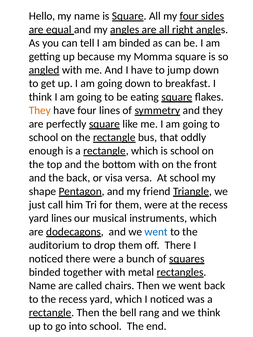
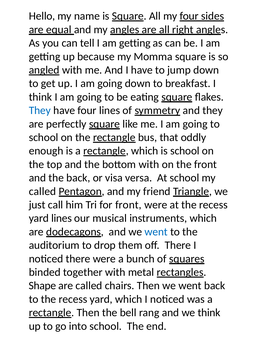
tell I am binded: binded -> getting
They at (40, 111) colour: orange -> blue
shape at (42, 192): shape -> called
for them: them -> front
Name at (42, 286): Name -> Shape
